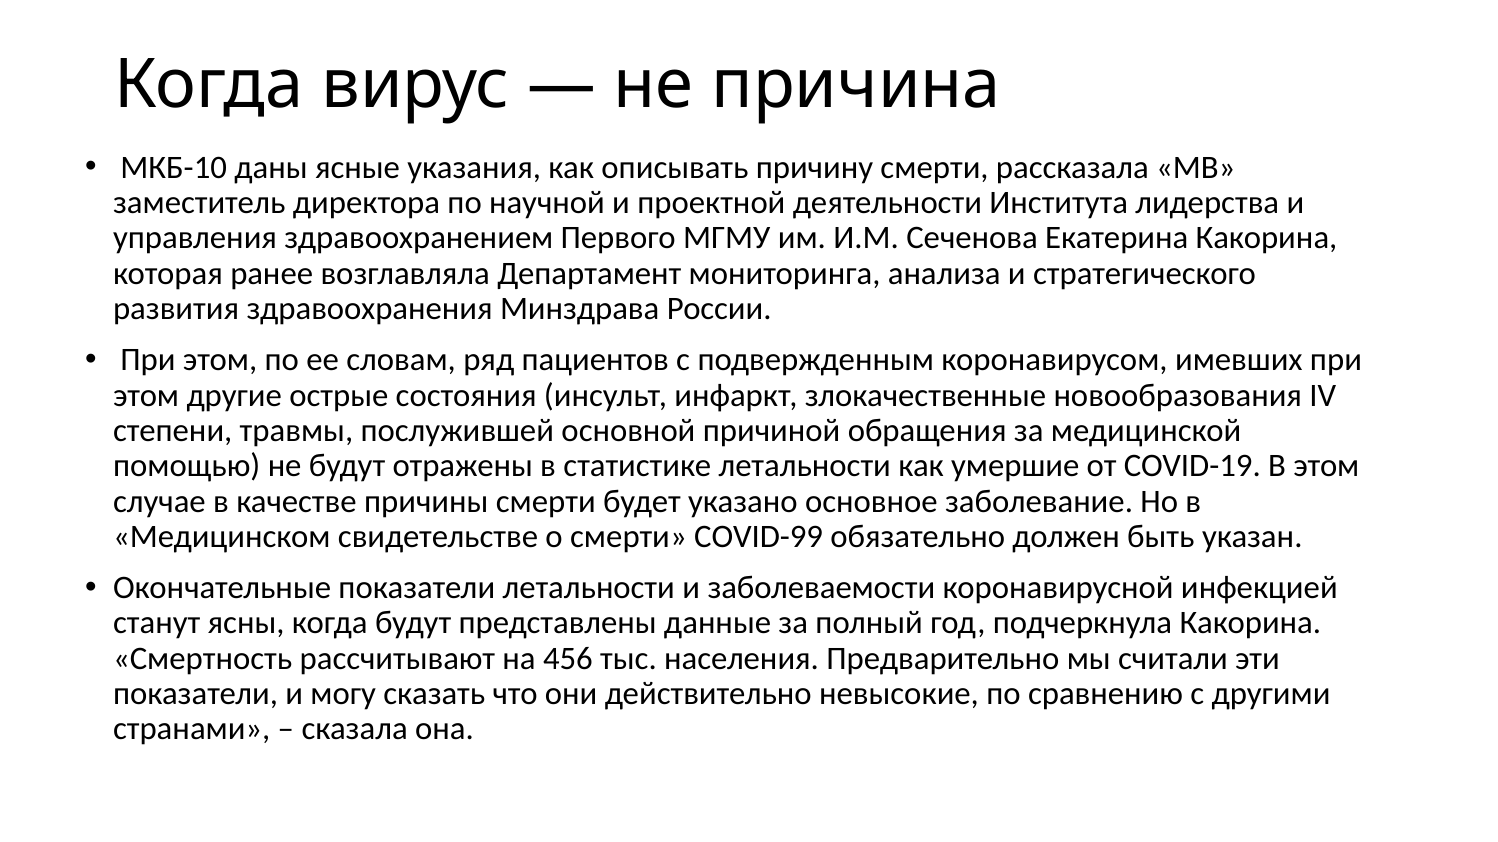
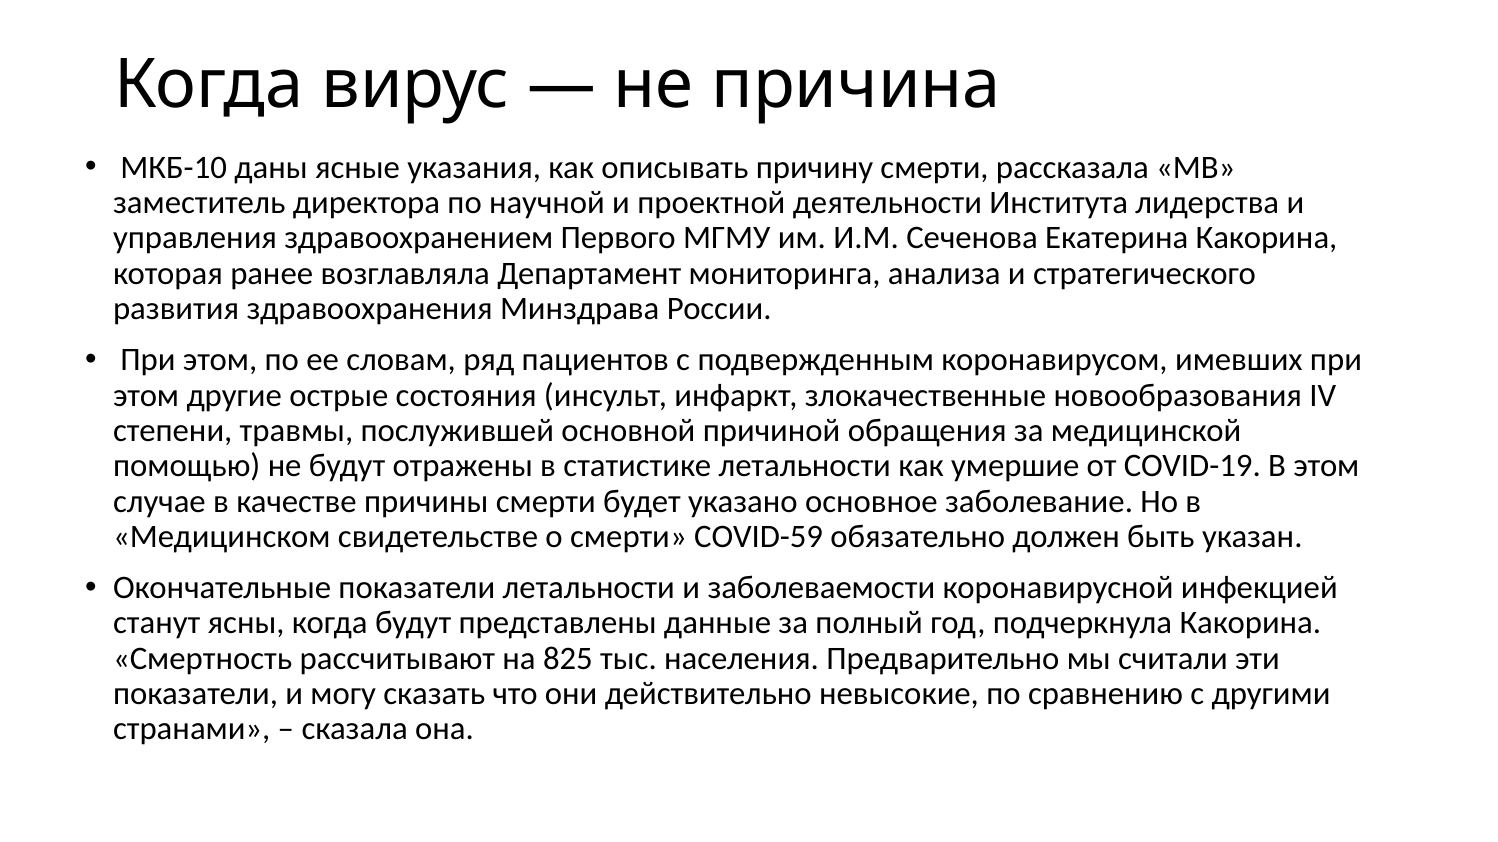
COVID-99: COVID-99 -> COVID-59
456: 456 -> 825
